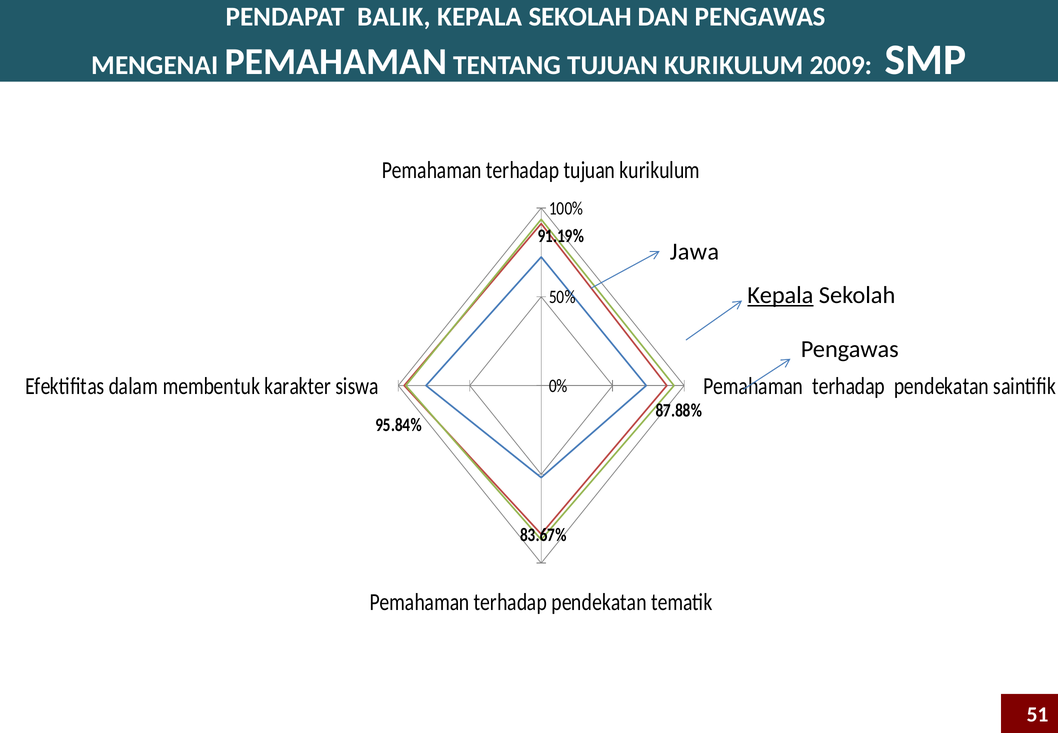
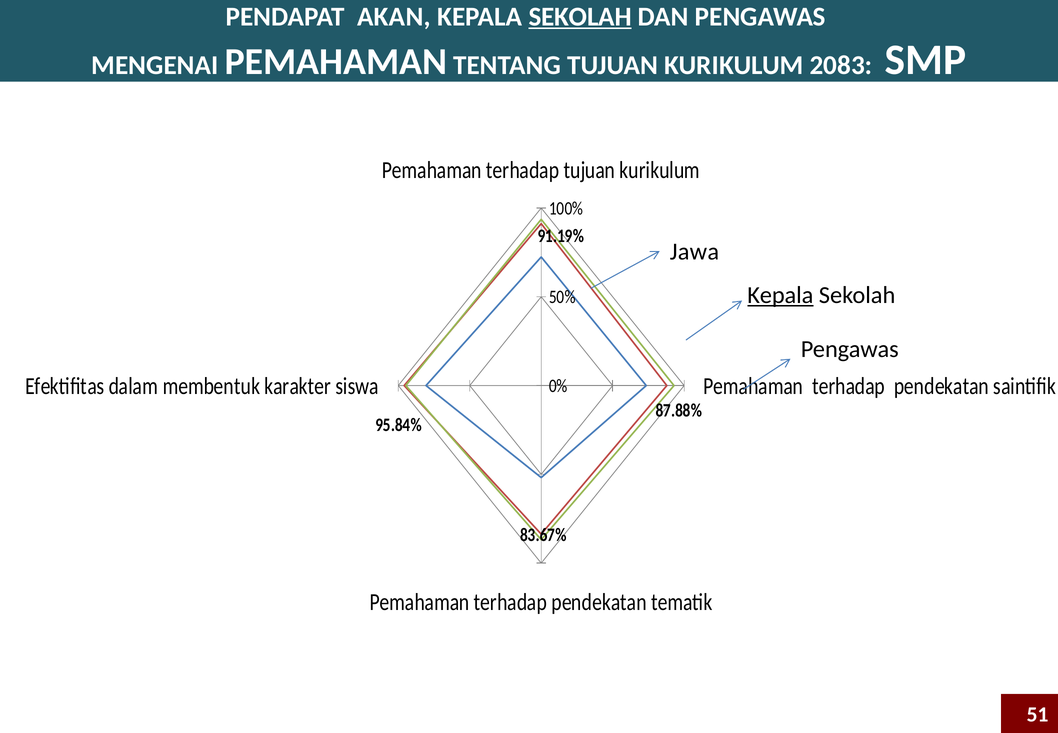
BALIK: BALIK -> AKAN
SEKOLAH at (580, 17) underline: none -> present
2009: 2009 -> 2083
